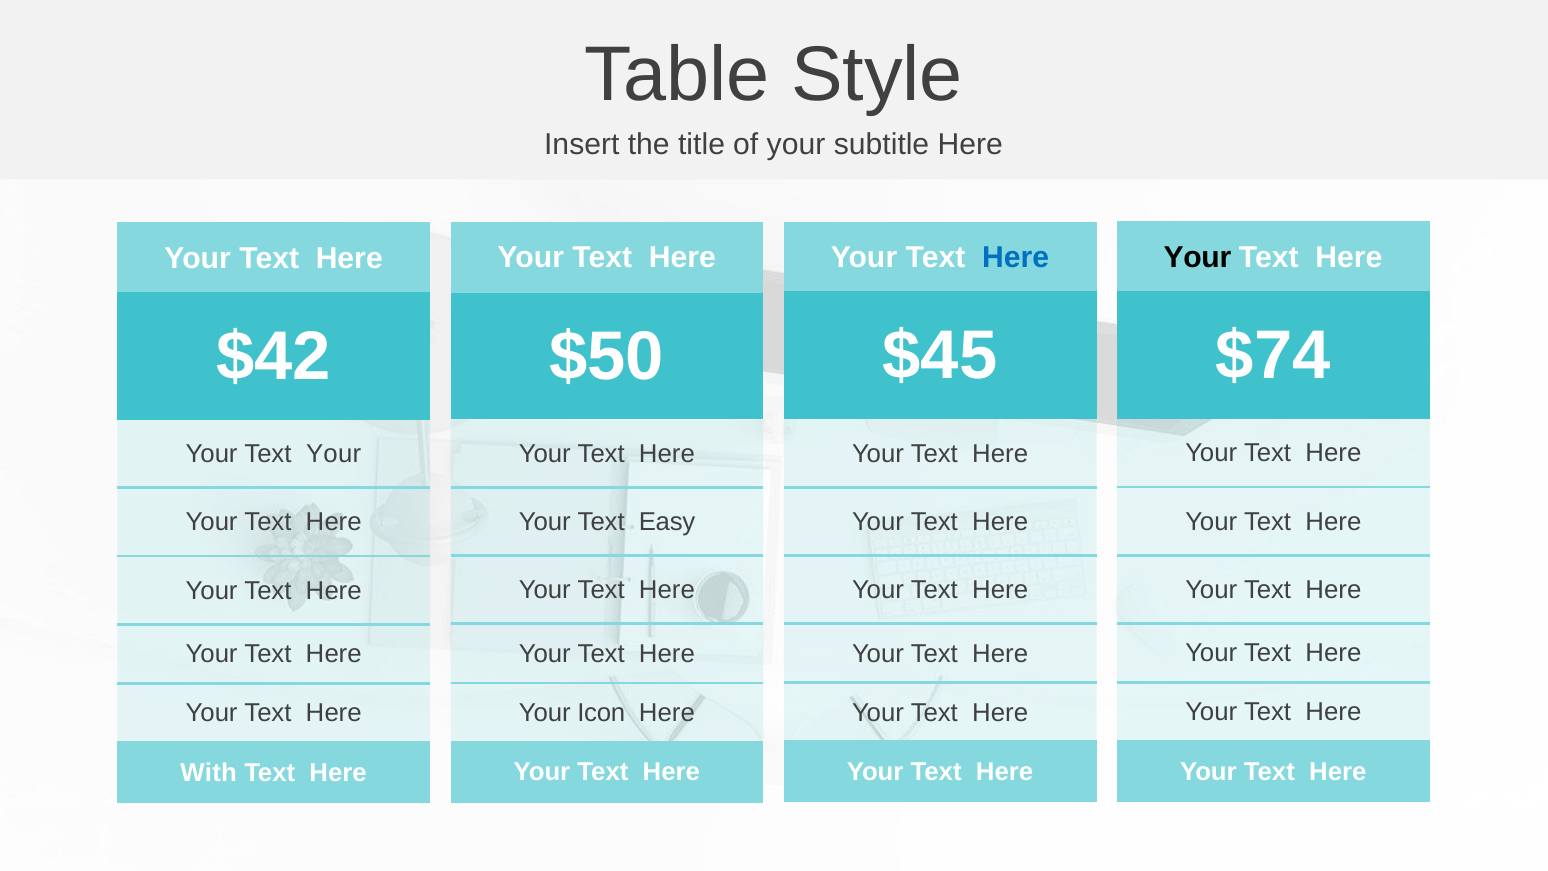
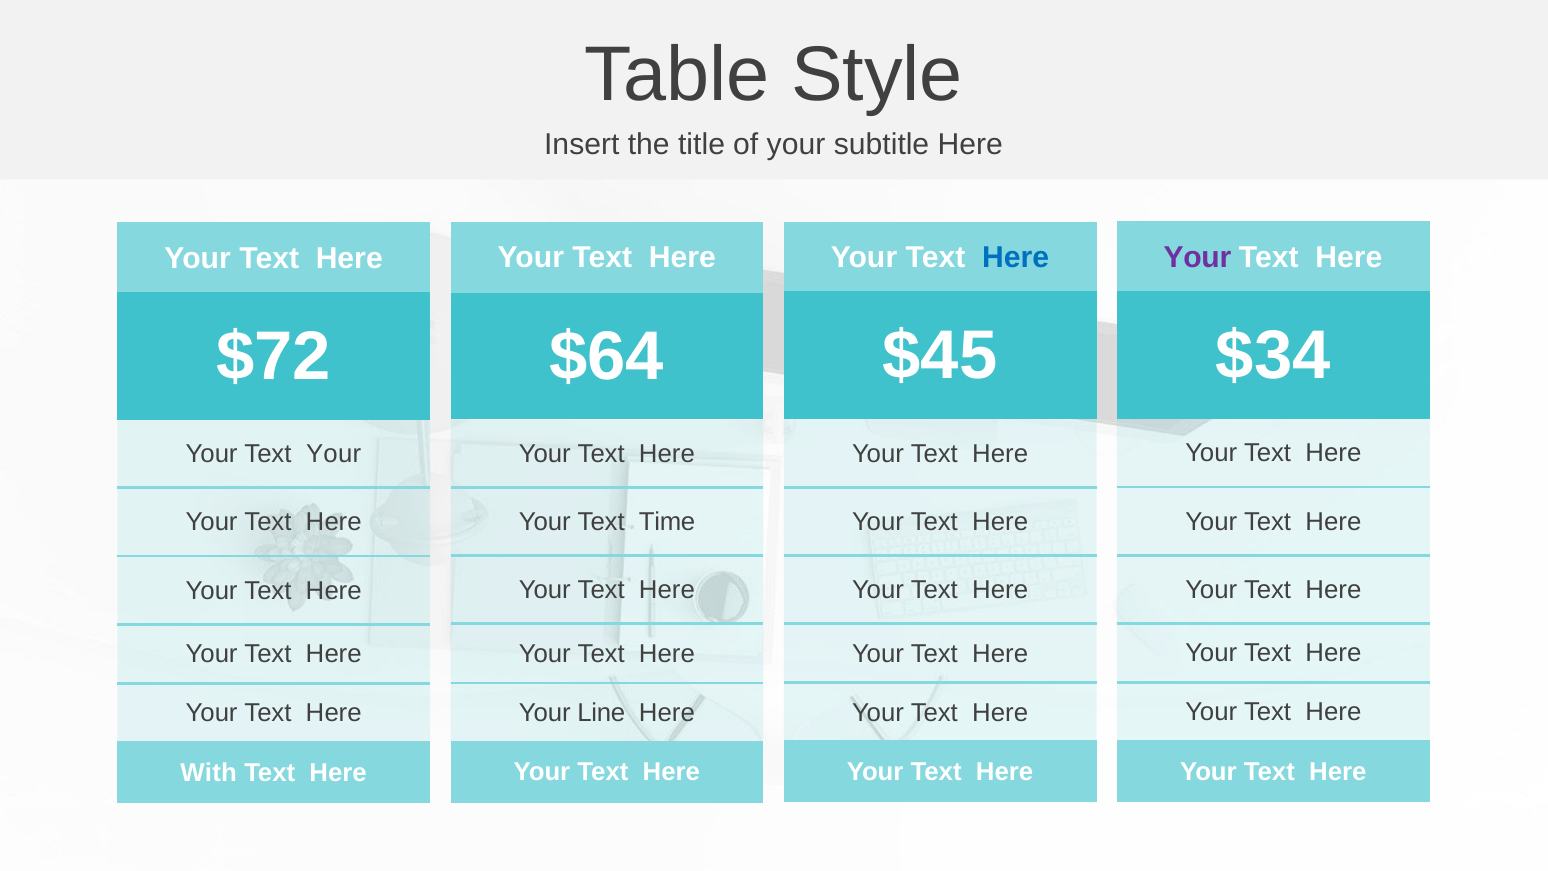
Your at (1197, 257) colour: black -> purple
$74: $74 -> $34
$50: $50 -> $64
$42: $42 -> $72
Easy: Easy -> Time
Icon: Icon -> Line
